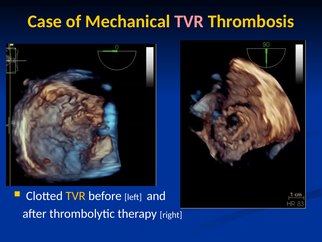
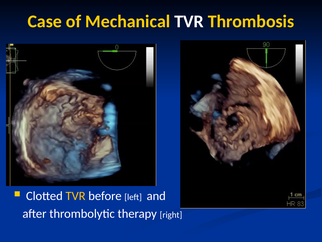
TVR at (189, 21) colour: pink -> white
